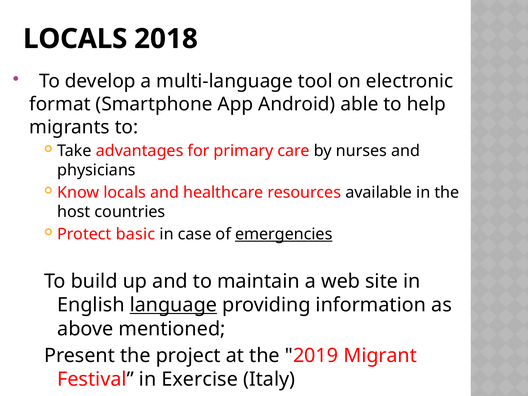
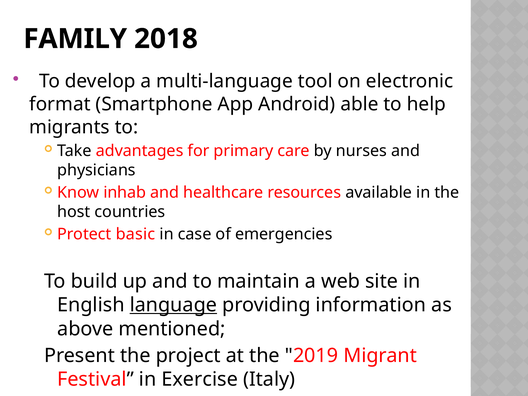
LOCALS at (75, 39): LOCALS -> FAMILY
Know locals: locals -> inhab
emergencies underline: present -> none
